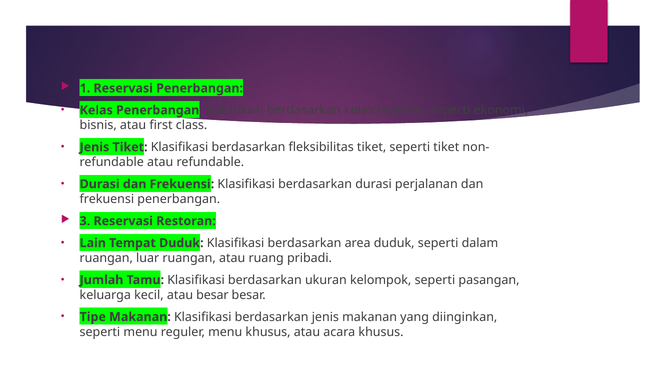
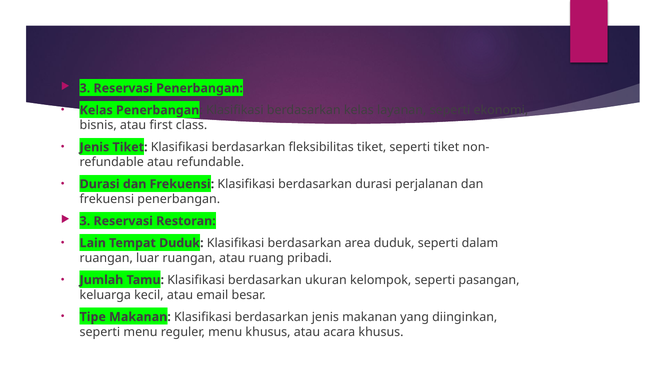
1 at (85, 88): 1 -> 3
atau besar: besar -> email
